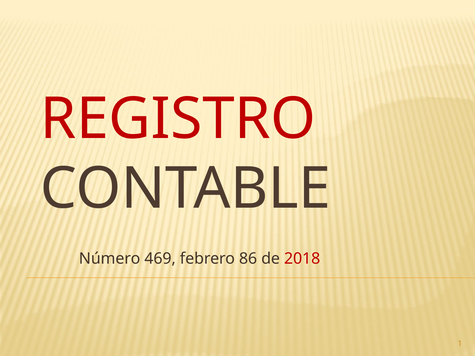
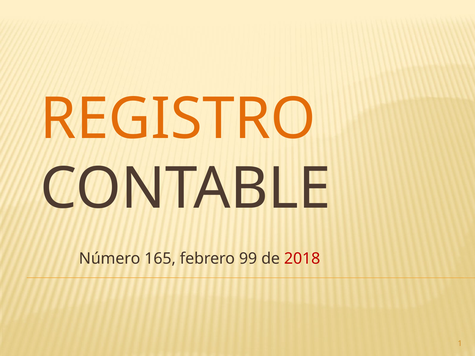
REGISTRO colour: red -> orange
469: 469 -> 165
86: 86 -> 99
